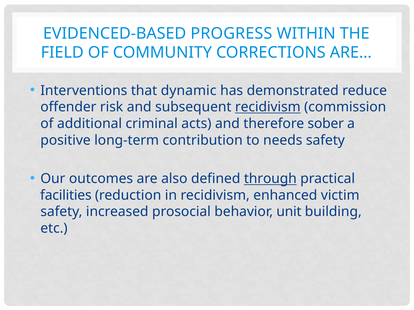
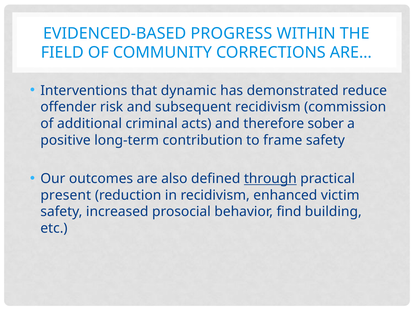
recidivism at (268, 107) underline: present -> none
needs: needs -> frame
facilities: facilities -> present
unit: unit -> find
